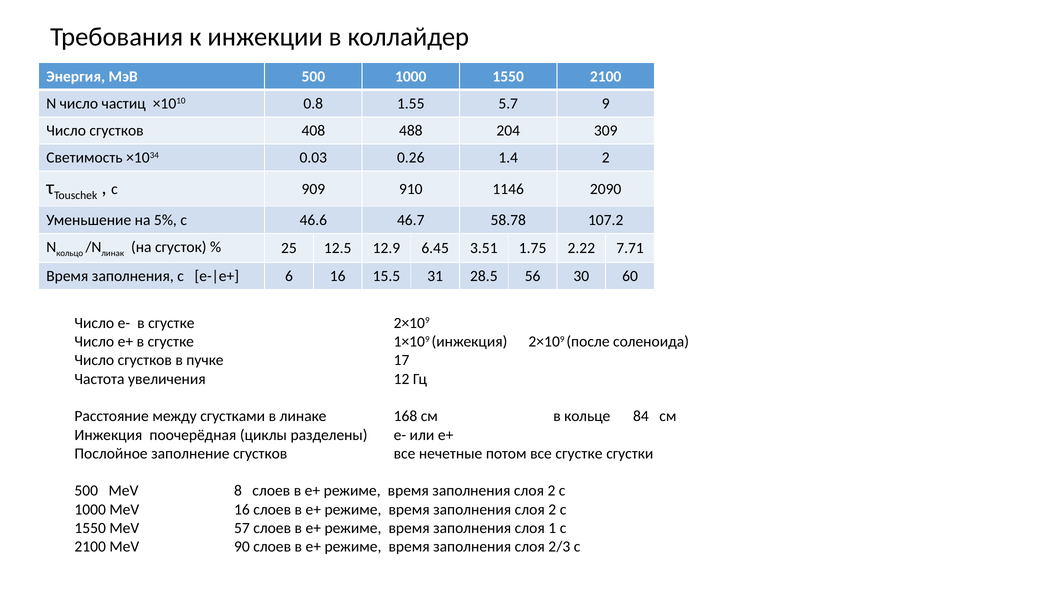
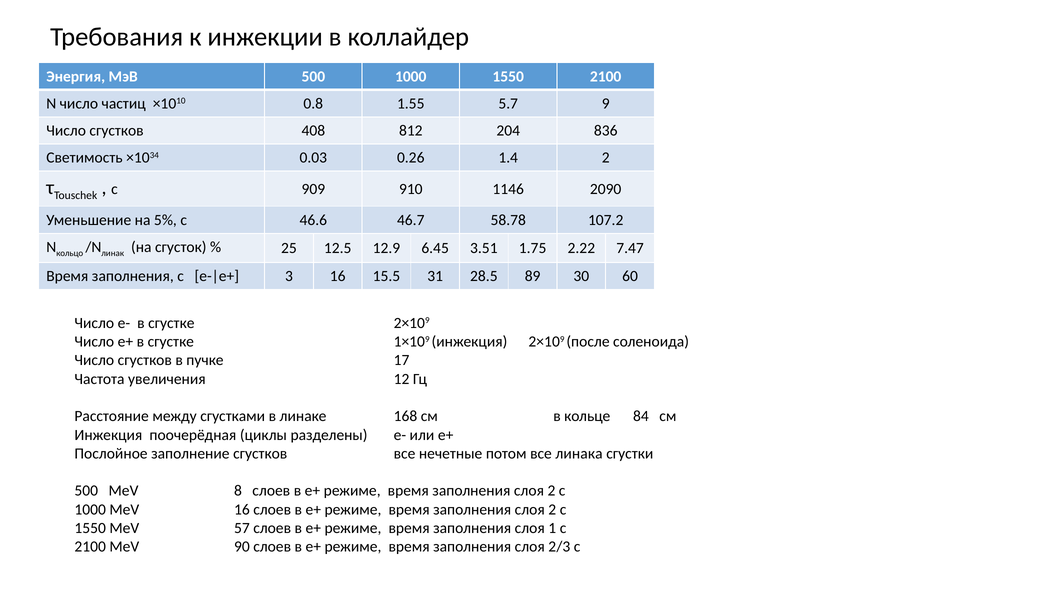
488: 488 -> 812
309: 309 -> 836
7.71: 7.71 -> 7.47
6: 6 -> 3
56: 56 -> 89
все сгустке: сгустке -> линака
